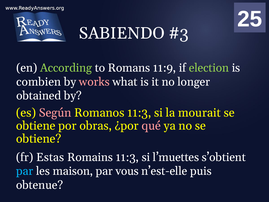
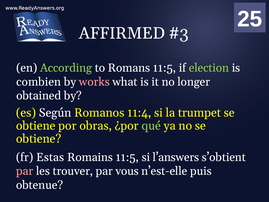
SABIENDO: SABIENDO -> AFFIRMED
Romans 11:9: 11:9 -> 11:5
Según colour: pink -> white
Romanos 11:3: 11:3 -> 11:4
mourait: mourait -> trumpet
qué colour: pink -> light green
Romains 11:3: 11:3 -> 11:5
l’muettes: l’muettes -> l’answers
par at (25, 171) colour: light blue -> pink
maison: maison -> trouver
